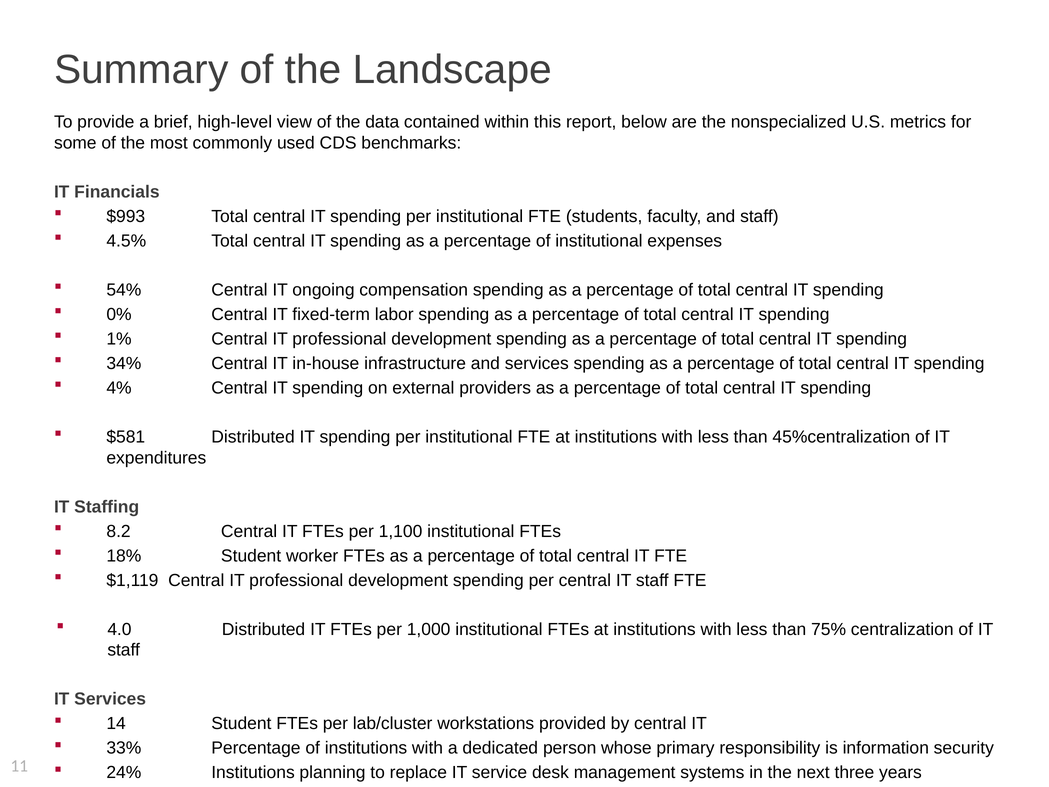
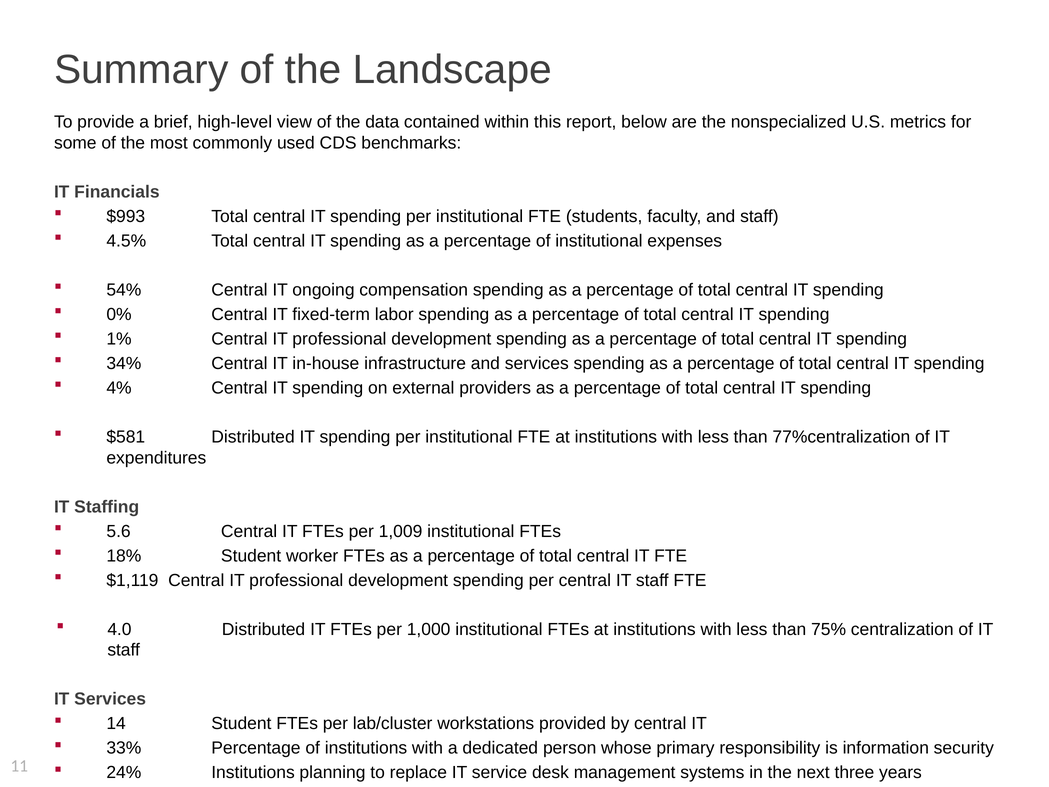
45%centralization: 45%centralization -> 77%centralization
8.2: 8.2 -> 5.6
1,100: 1,100 -> 1,009
